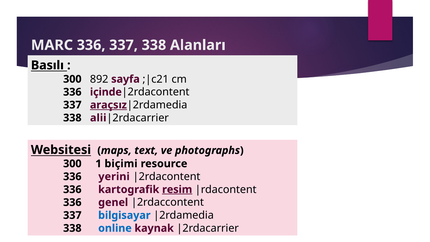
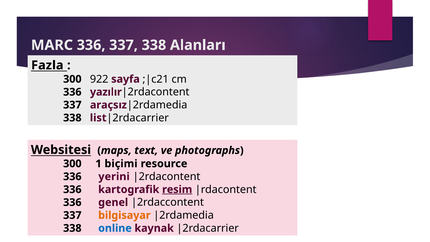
Basılı: Basılı -> Fazla
892: 892 -> 922
içinde: içinde -> yazılır
araçsız underline: present -> none
alii: alii -> list
bilgisayar colour: blue -> orange
